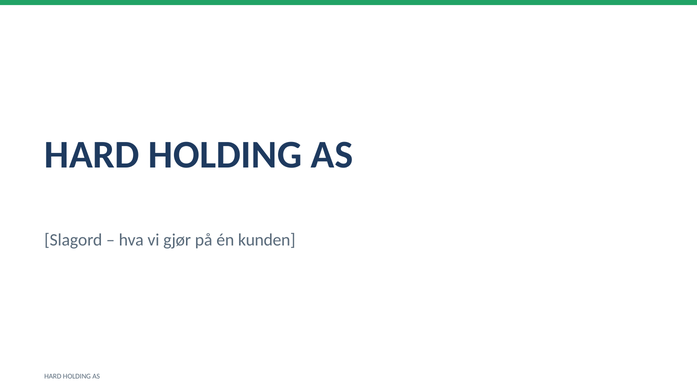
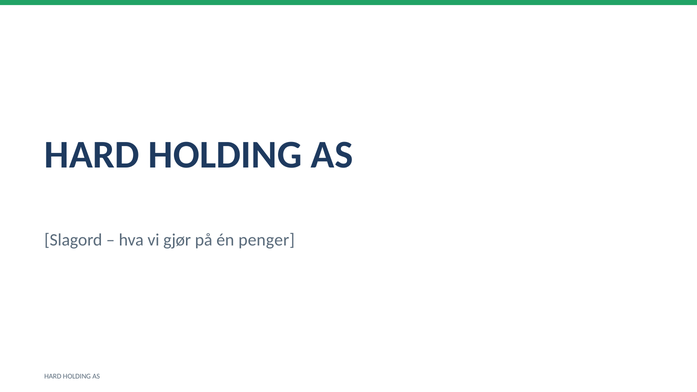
kunden: kunden -> penger
